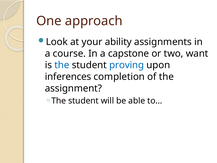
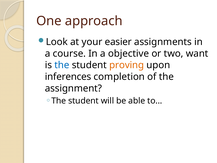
ability: ability -> easier
capstone: capstone -> objective
proving colour: blue -> orange
